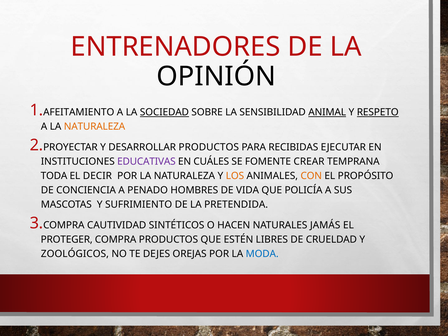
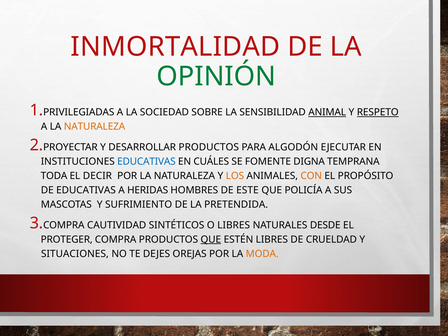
ENTRENADORES: ENTRENADORES -> INMORTALIDAD
OPINIÓN colour: black -> green
AFEITAMIENTO: AFEITAMIENTO -> PRIVILEGIADAS
SOCIEDAD underline: present -> none
RECIBIDAS: RECIBIDAS -> ALGODÓN
EDUCATIVAS at (146, 162) colour: purple -> blue
CREAR: CREAR -> DIGNA
DE CONCIENCIA: CONCIENCIA -> EDUCATIVAS
PENADO: PENADO -> HERIDAS
VIDA: VIDA -> ESTE
O HACEN: HACEN -> LIBRES
JAMÁS: JAMÁS -> DESDE
QUE at (211, 239) underline: none -> present
ZOOLÓGICOS: ZOOLÓGICOS -> SITUACIONES
MODA colour: blue -> orange
